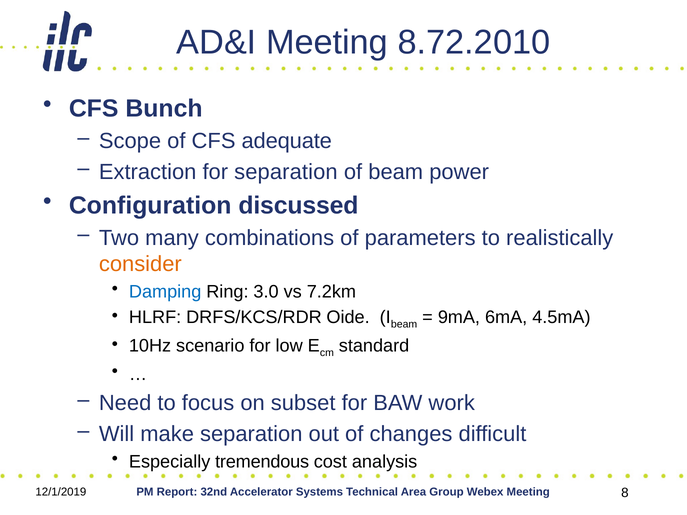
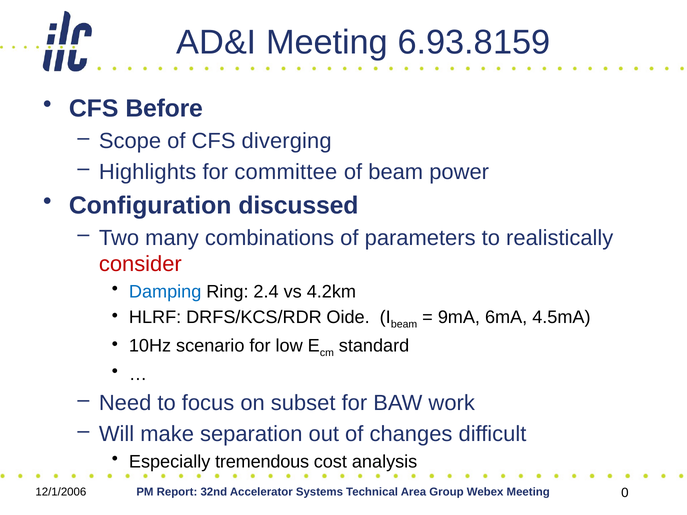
8.72.2010: 8.72.2010 -> 6.93.8159
Bunch: Bunch -> Before
adequate: adequate -> diverging
Extraction: Extraction -> Highlights
for separation: separation -> committee
consider colour: orange -> red
3.0: 3.0 -> 2.4
7.2km: 7.2km -> 4.2km
12/1/2019: 12/1/2019 -> 12/1/2006
8: 8 -> 0
